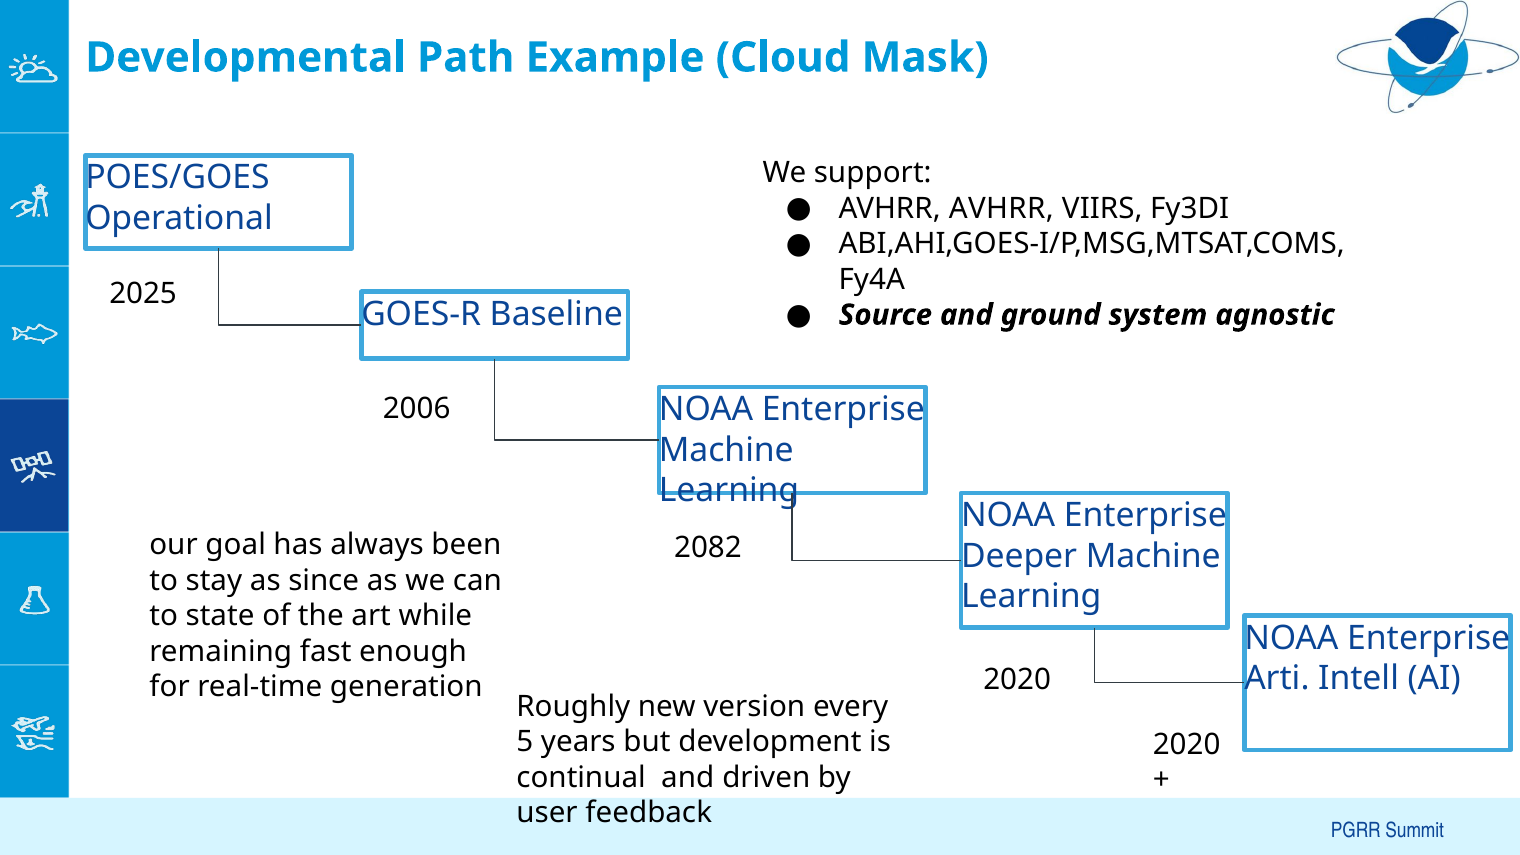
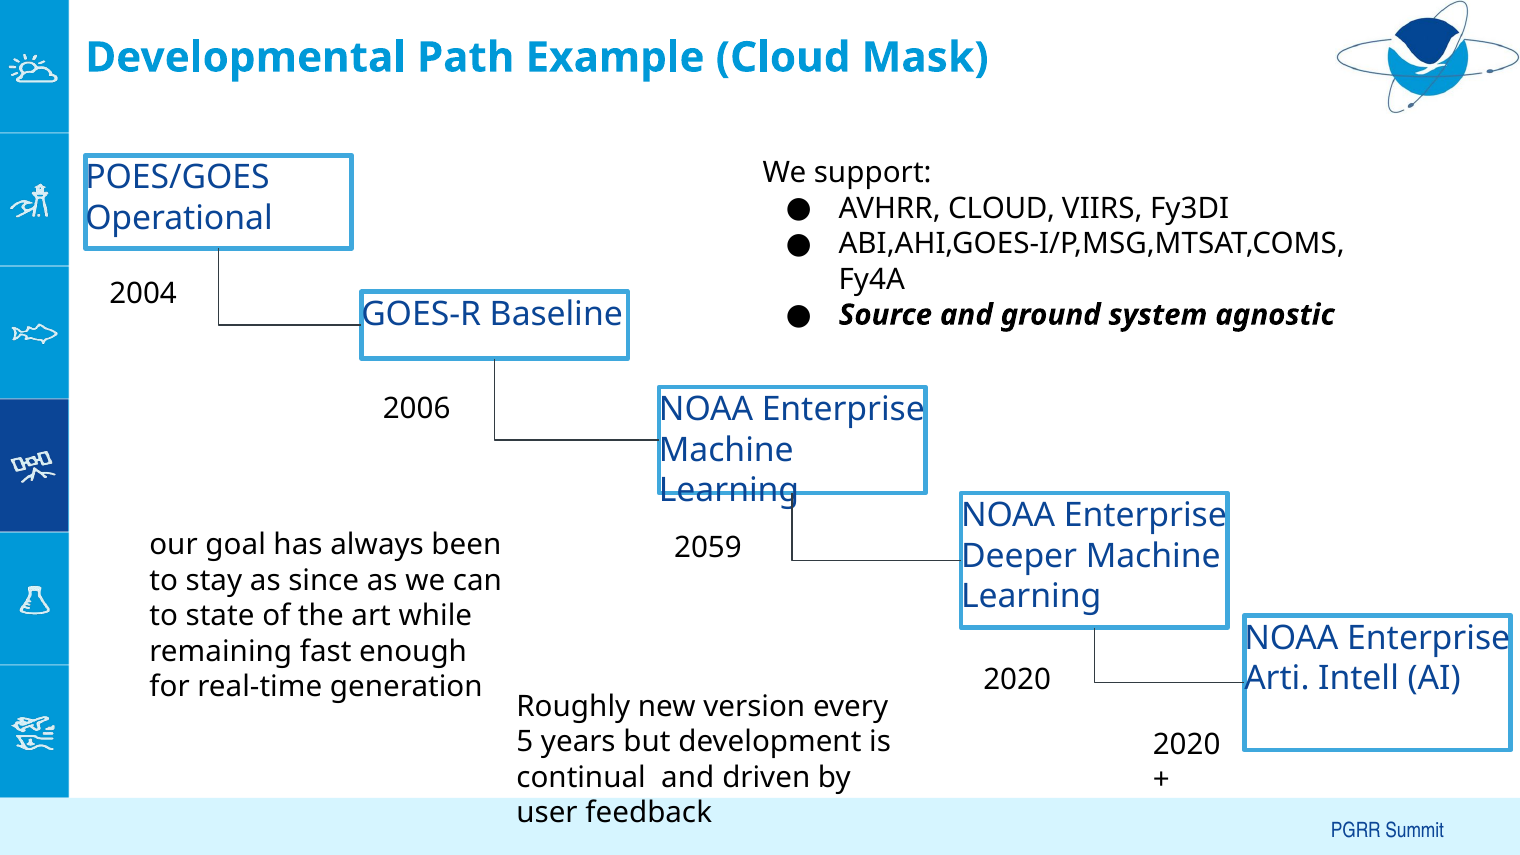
AVHRR AVHRR: AVHRR -> CLOUD
2025: 2025 -> 2004
2082: 2082 -> 2059
